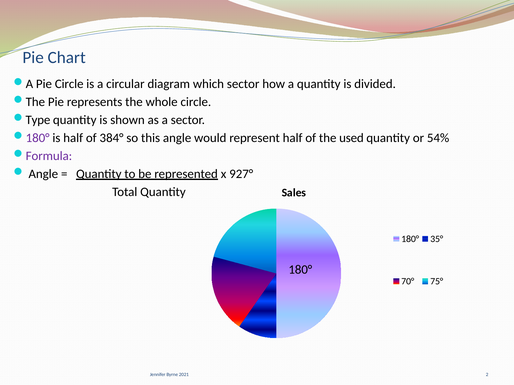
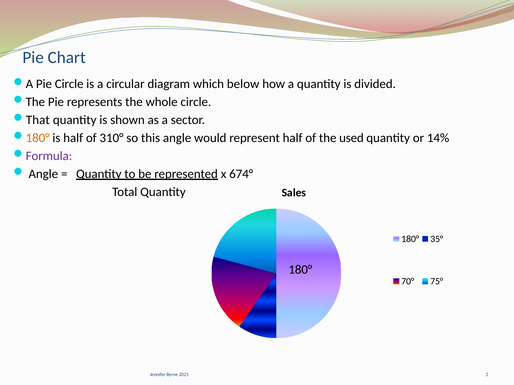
which sector: sector -> below
Type: Type -> That
180° at (38, 138) colour: purple -> orange
384°: 384° -> 310°
54%: 54% -> 14%
927°: 927° -> 674°
